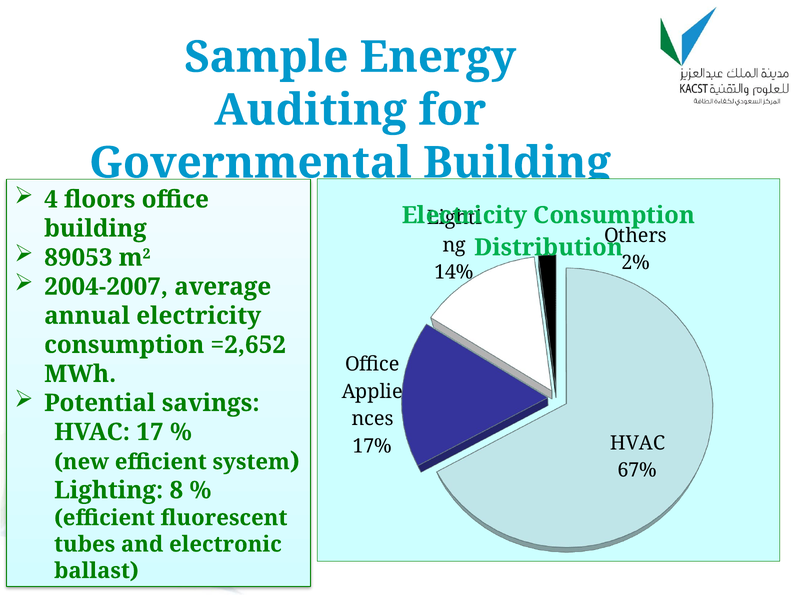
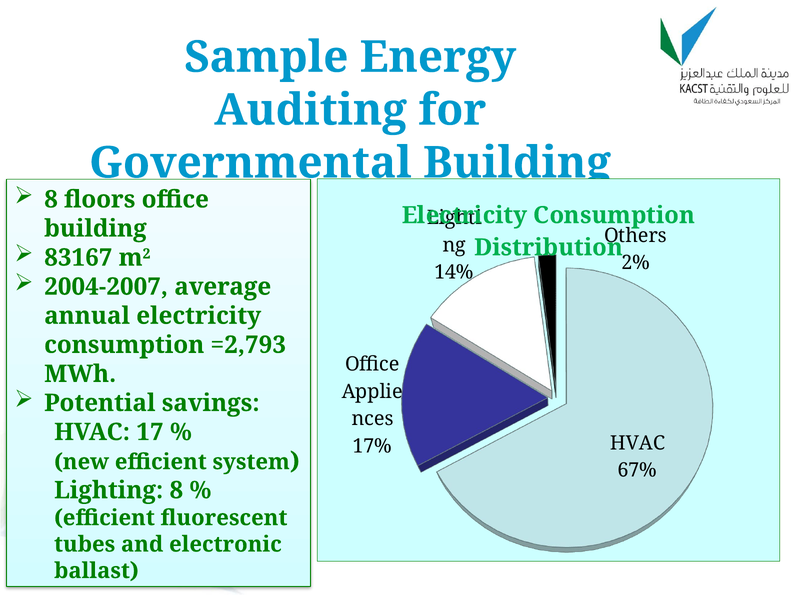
4 at (51, 199): 4 -> 8
89053: 89053 -> 83167
=2,652: =2,652 -> =2,793
